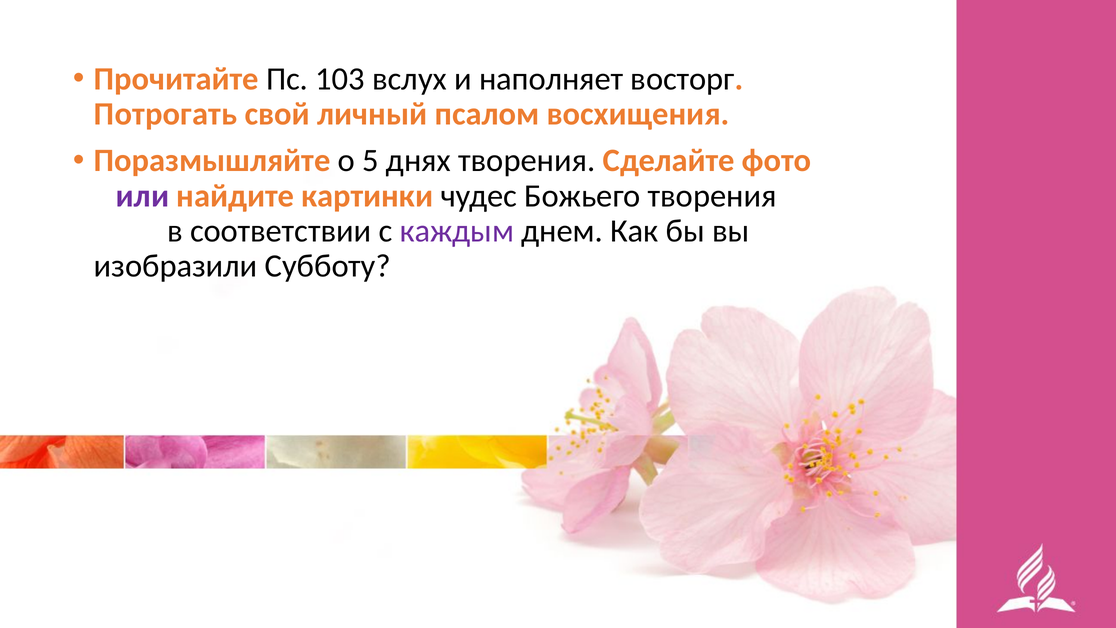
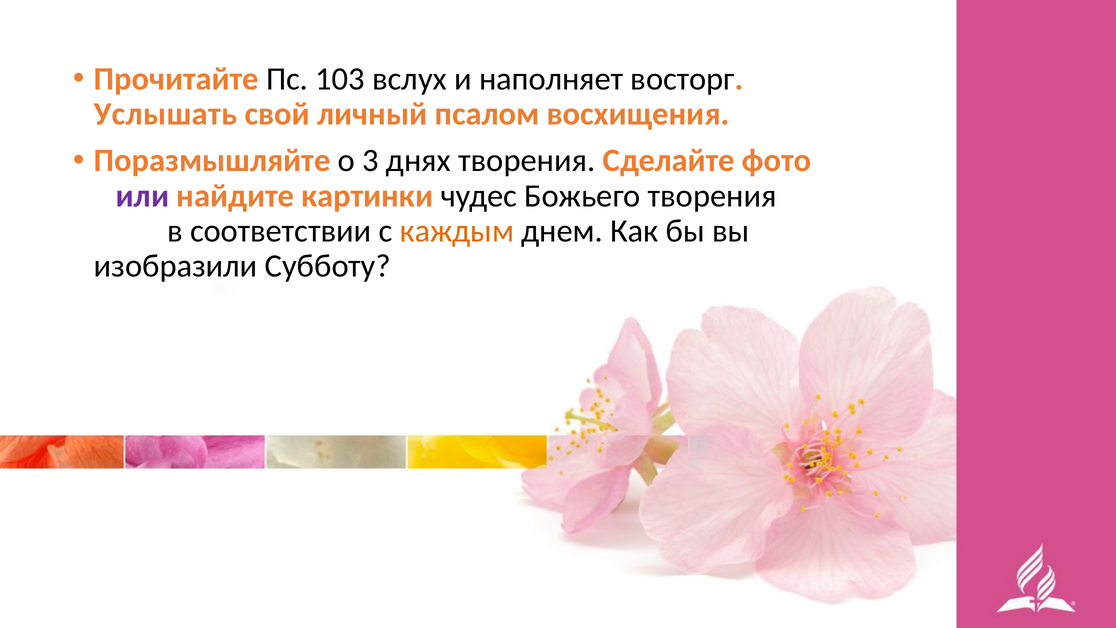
Потрогать: Потрогать -> Услышать
5: 5 -> 3
каждым colour: purple -> orange
